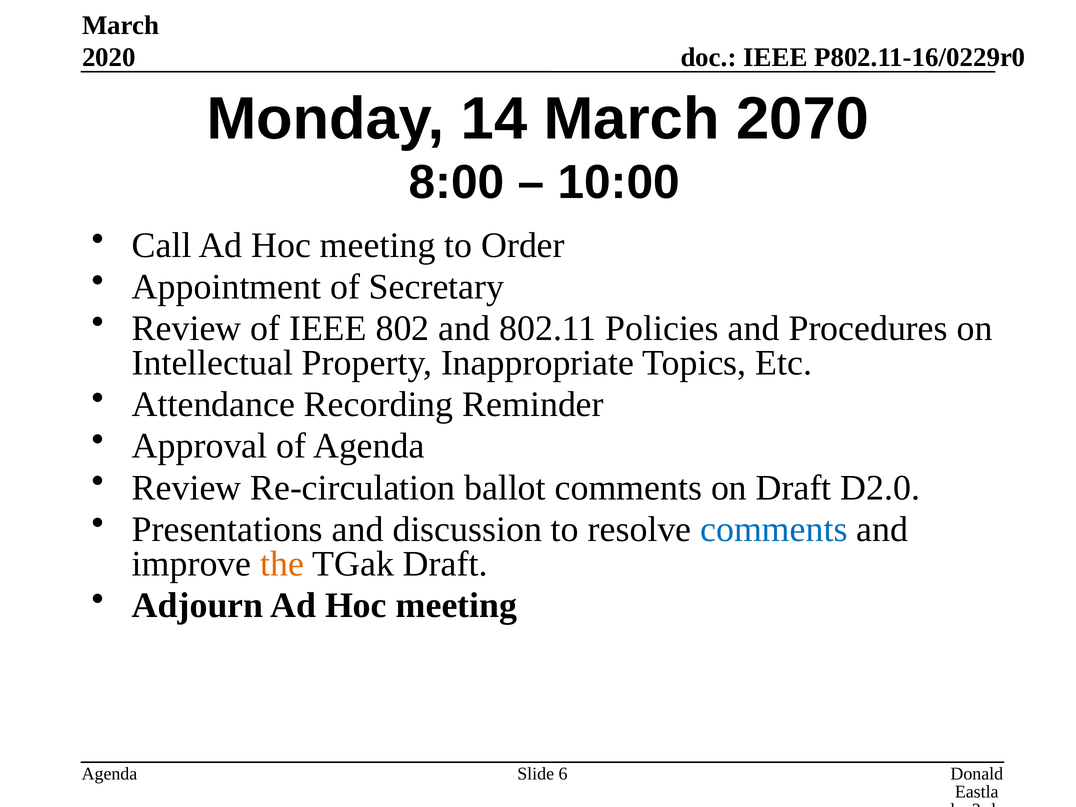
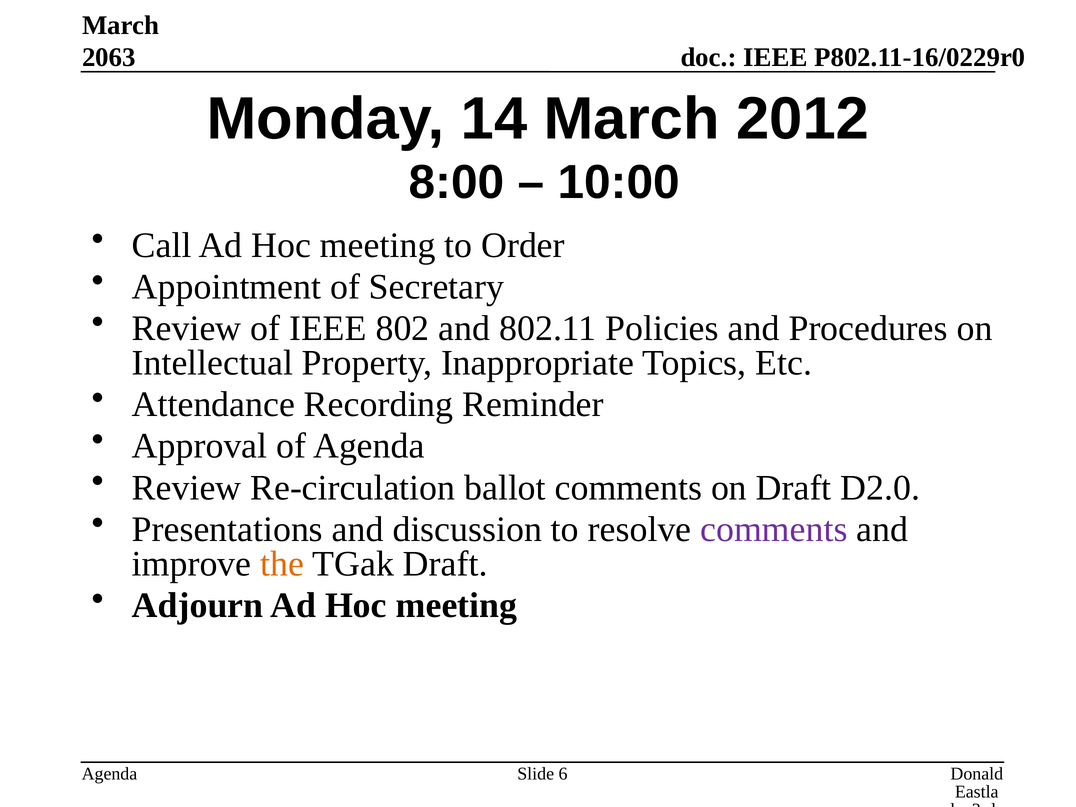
2020: 2020 -> 2063
2070: 2070 -> 2012
comments at (774, 529) colour: blue -> purple
